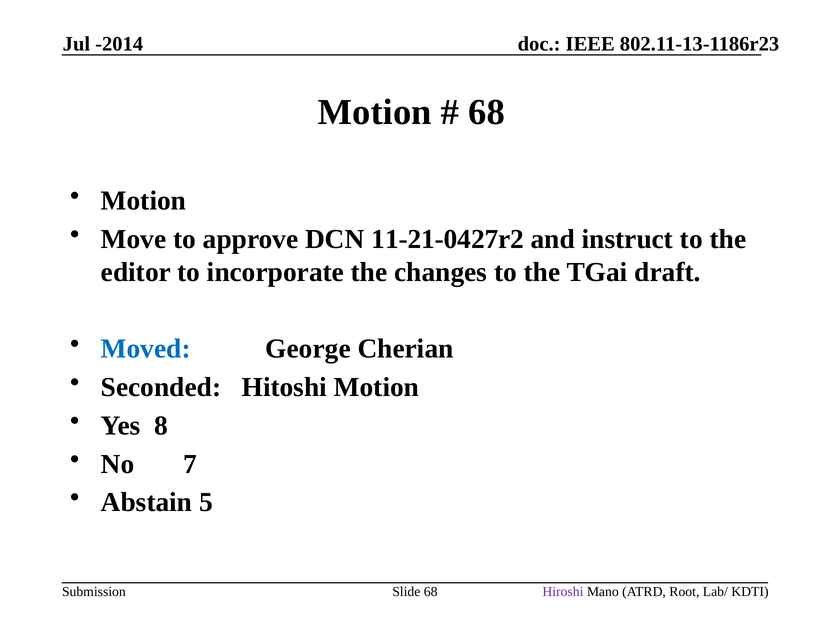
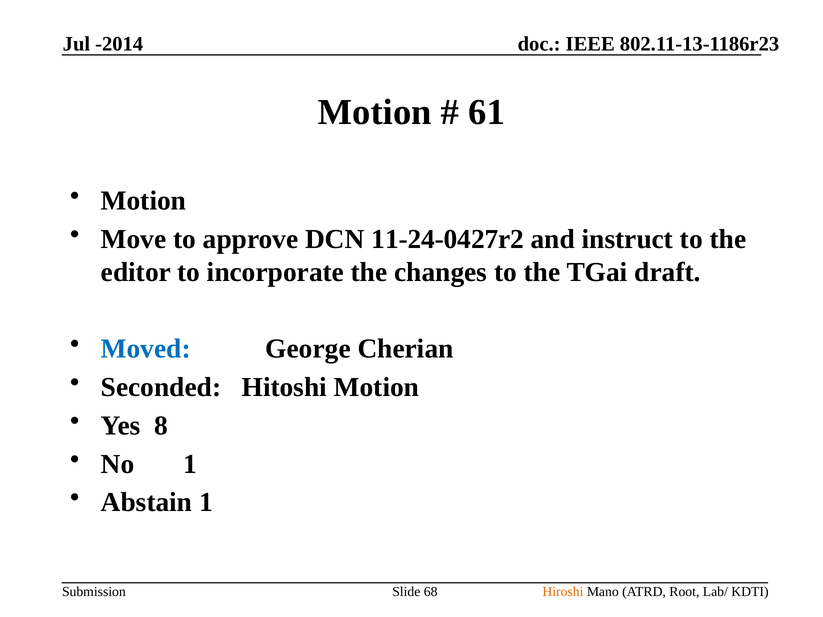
68 at (487, 112): 68 -> 61
11-21-0427r2: 11-21-0427r2 -> 11-24-0427r2
No 7: 7 -> 1
Abstain 5: 5 -> 1
Hiroshi colour: purple -> orange
